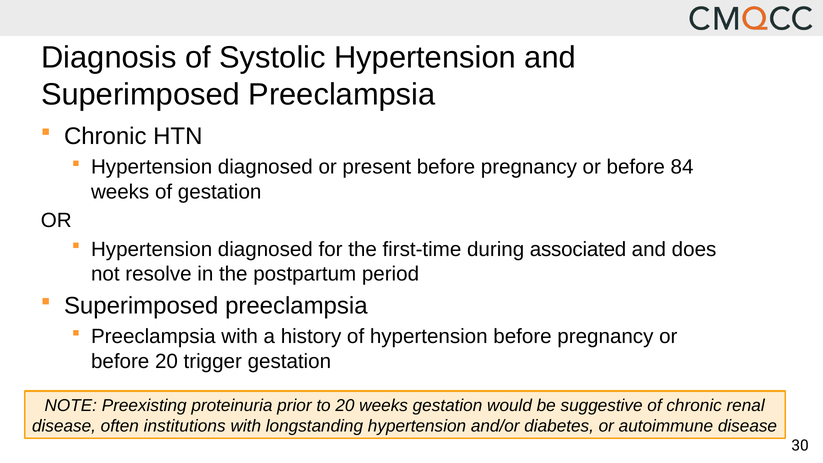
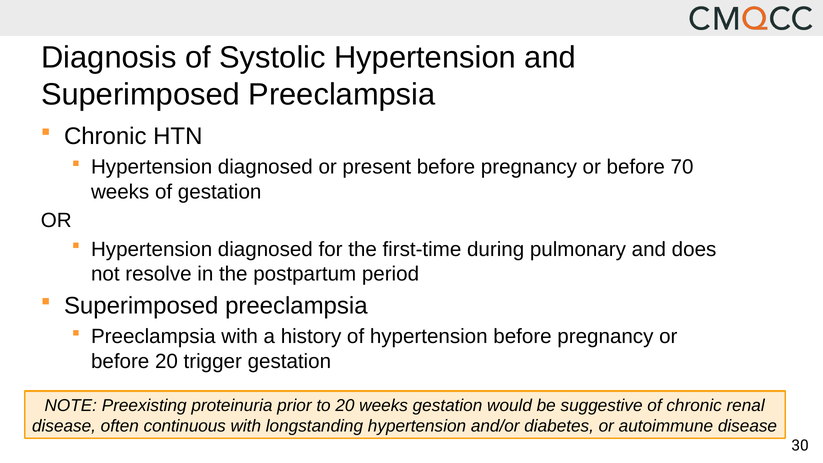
84: 84 -> 70
associated: associated -> pulmonary
institutions: institutions -> continuous
